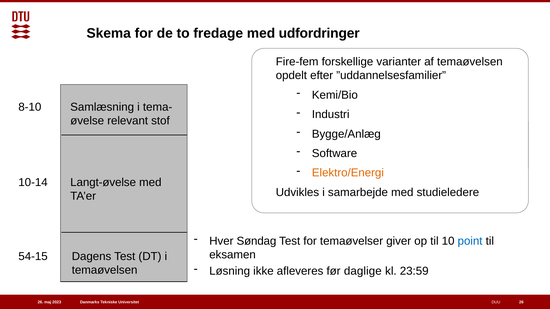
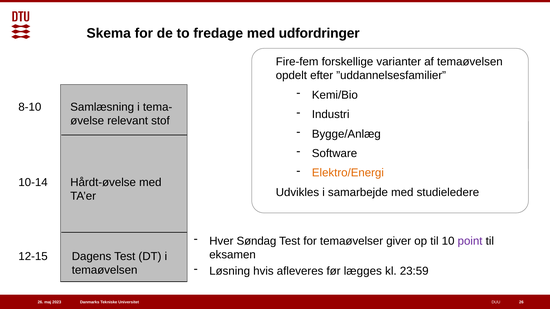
Langt-øvelse: Langt-øvelse -> Hårdt-øvelse
point colour: blue -> purple
54-15: 54-15 -> 12-15
ikke: ikke -> hvis
daglige: daglige -> lægges
